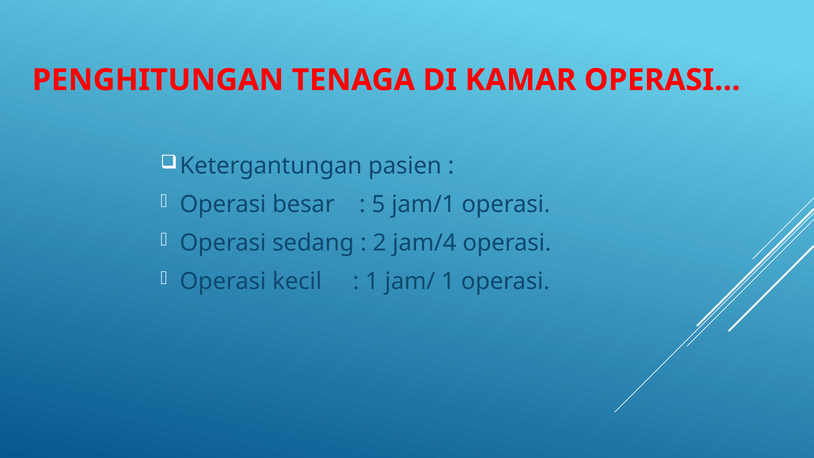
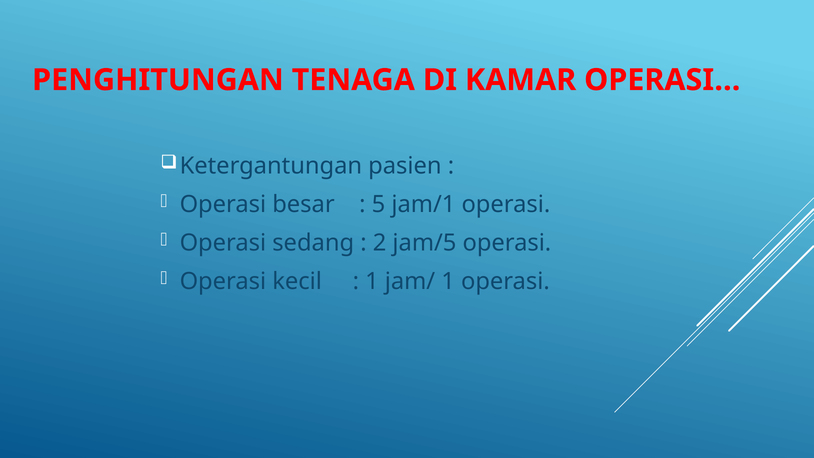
jam/4: jam/4 -> jam/5
